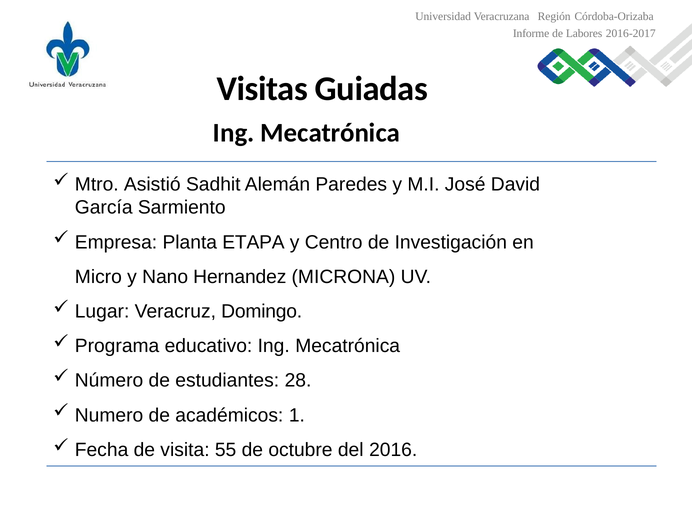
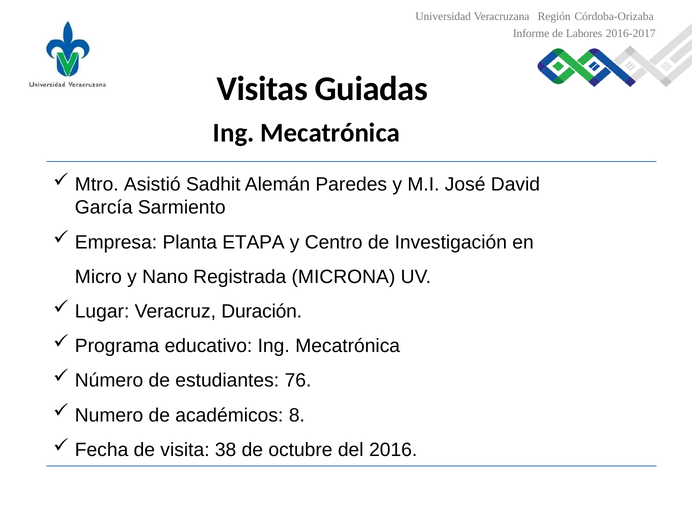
Hernandez: Hernandez -> Registrada
Domingo: Domingo -> Duración
28: 28 -> 76
1: 1 -> 8
55: 55 -> 38
